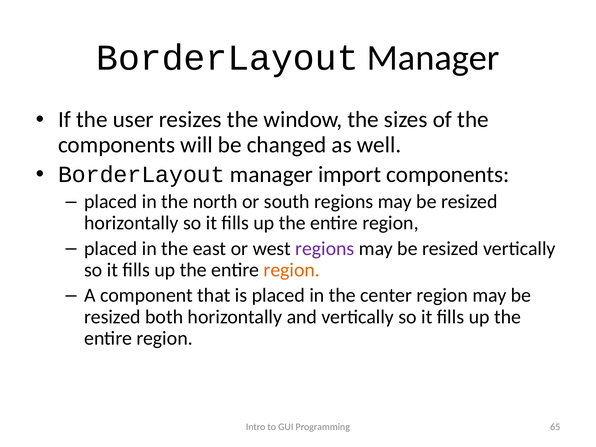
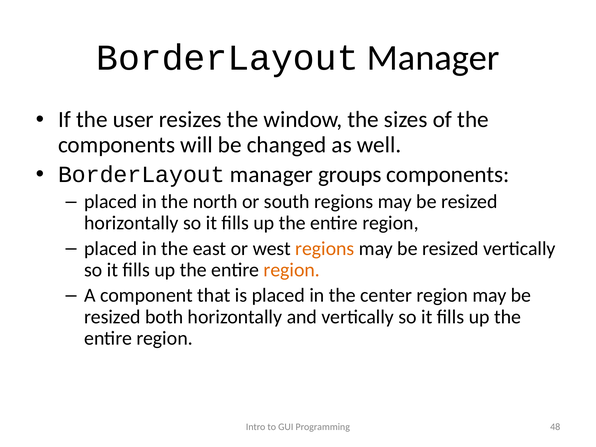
import: import -> groups
regions at (325, 248) colour: purple -> orange
65: 65 -> 48
